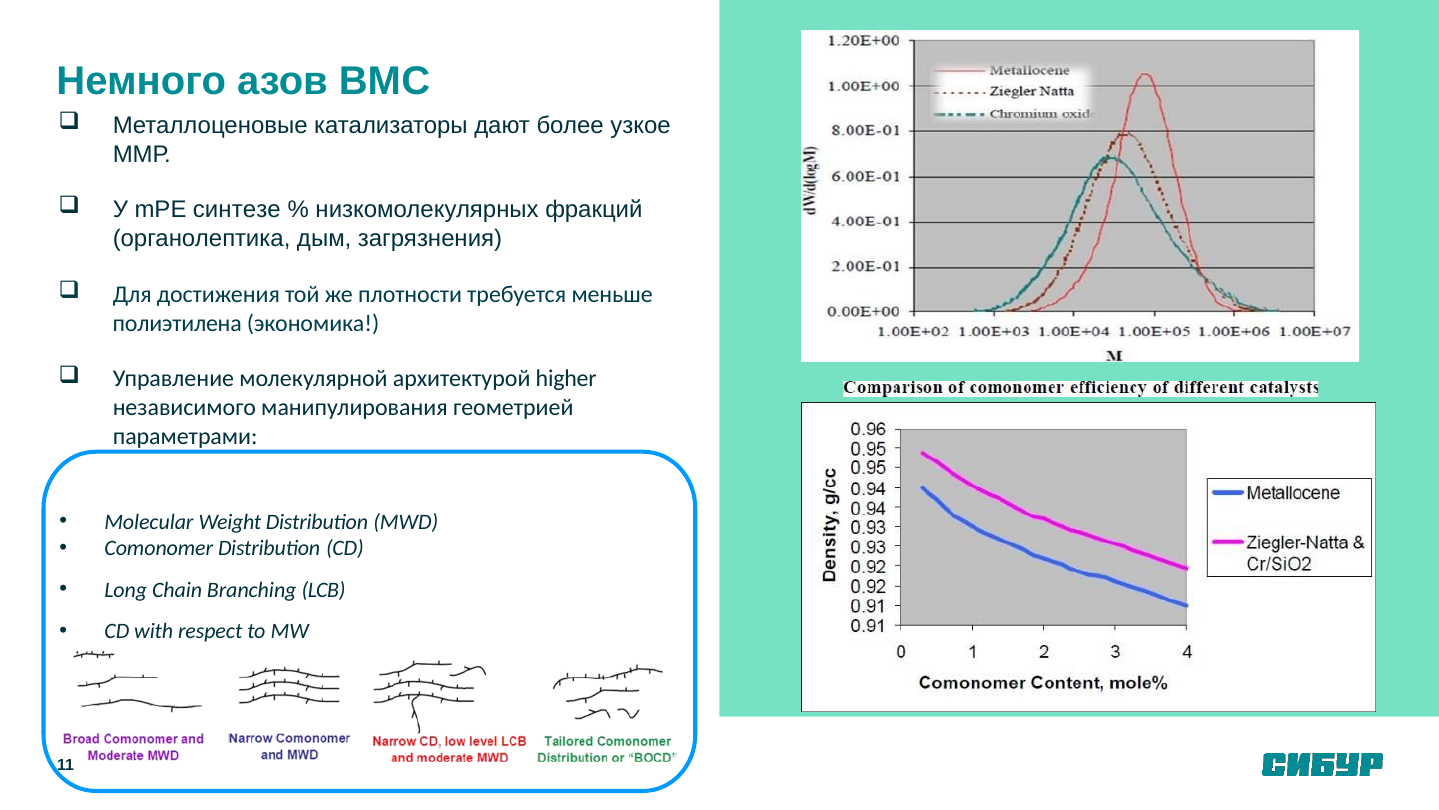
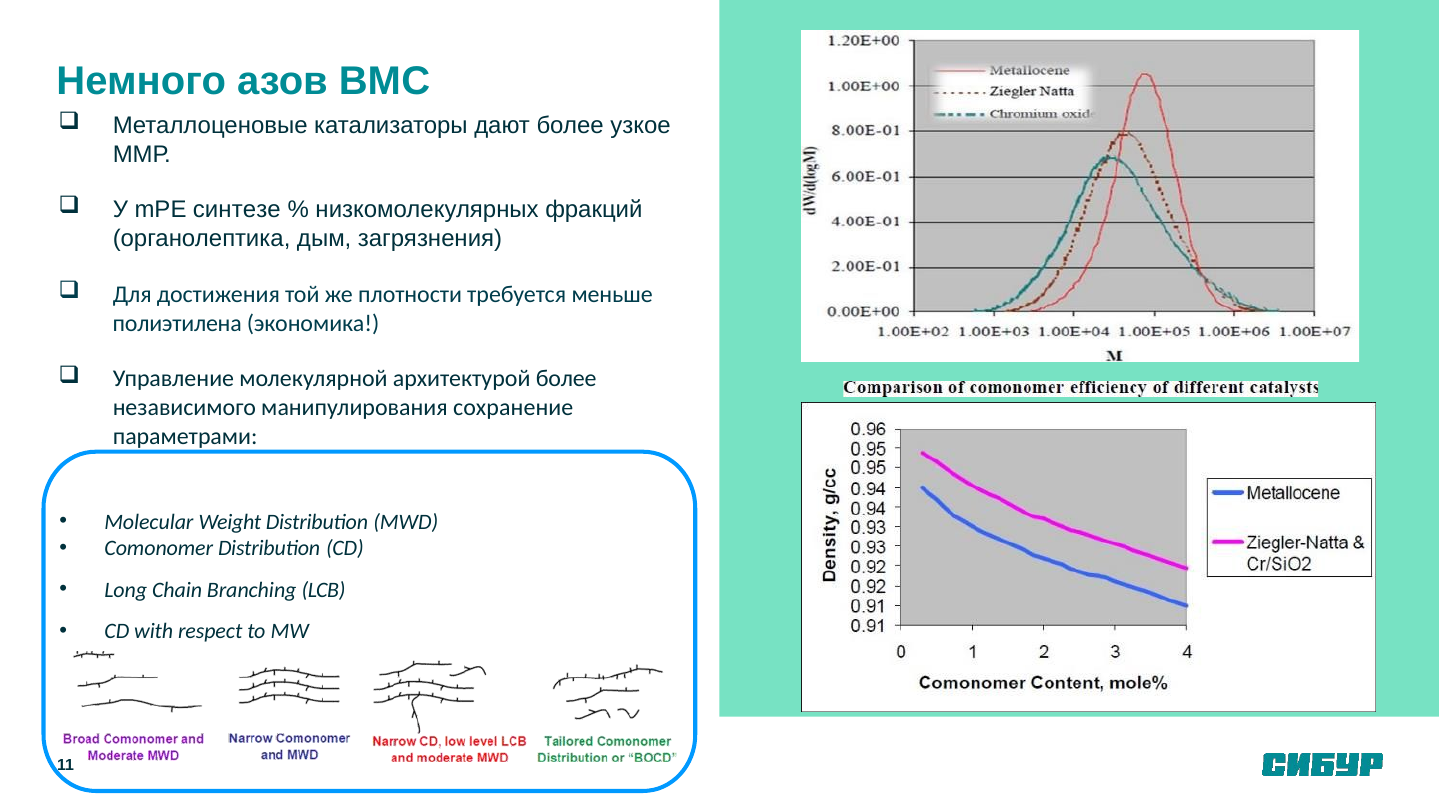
архитектурой higher: higher -> более
геометрией: геометрией -> сохранение
